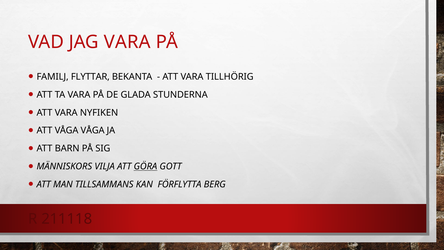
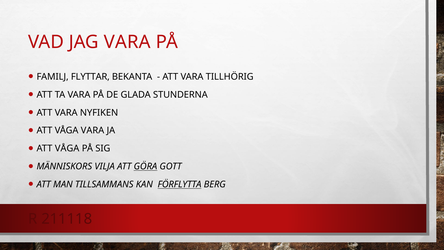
VÅGA VÅGA: VÅGA -> VARA
BARN at (67, 148): BARN -> VÅGA
FÖRFLYTTA underline: none -> present
